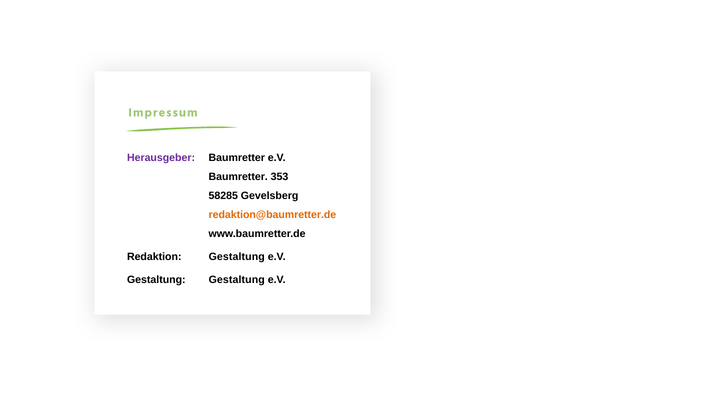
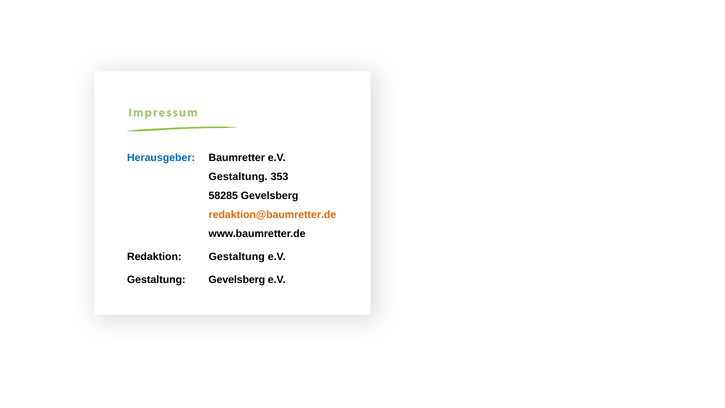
Herausgeber colour: purple -> blue
Baumretter at (238, 177): Baumretter -> Gestaltung
Gestaltung Gestaltung: Gestaltung -> Gevelsberg
